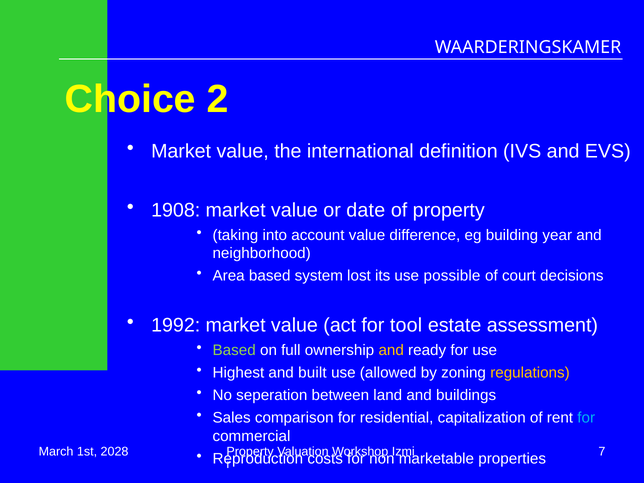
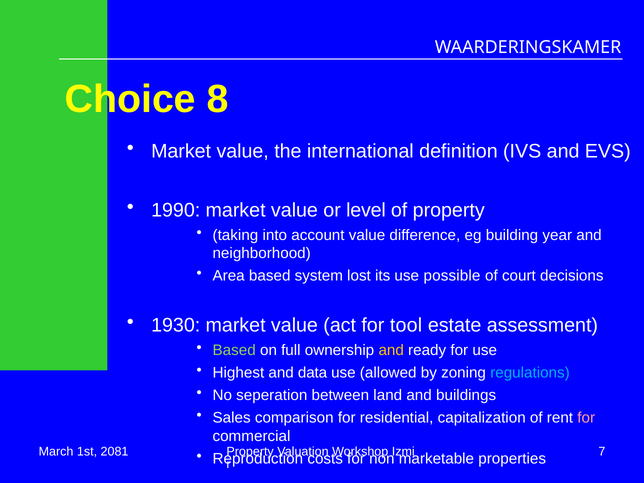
2: 2 -> 8
1908: 1908 -> 1990
date: date -> level
1992: 1992 -> 1930
built: built -> data
regulations colour: yellow -> light blue
for at (586, 418) colour: light blue -> pink
2028: 2028 -> 2081
